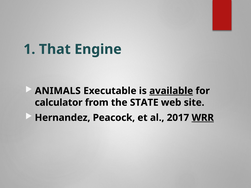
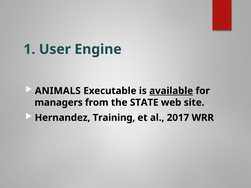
That: That -> User
calculator: calculator -> managers
Peacock: Peacock -> Training
WRR underline: present -> none
